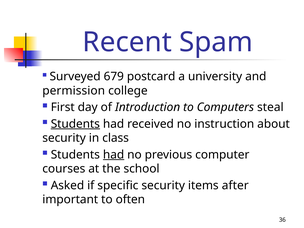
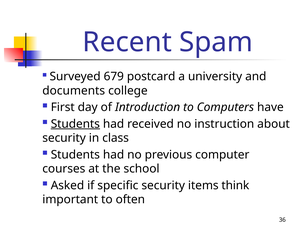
permission: permission -> documents
steal: steal -> have
had at (114, 155) underline: present -> none
after: after -> think
